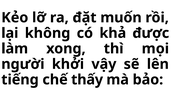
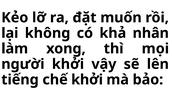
được: được -> nhân
chế thấy: thấy -> khởi
